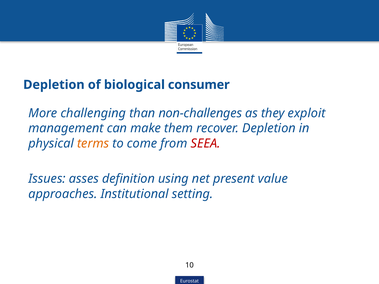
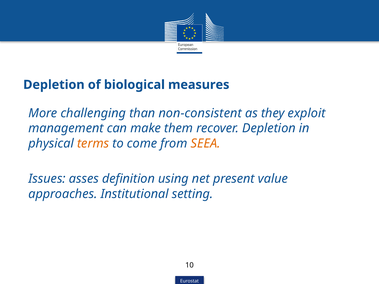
consumer: consumer -> measures
non-challenges: non-challenges -> non-consistent
SEEA colour: red -> orange
